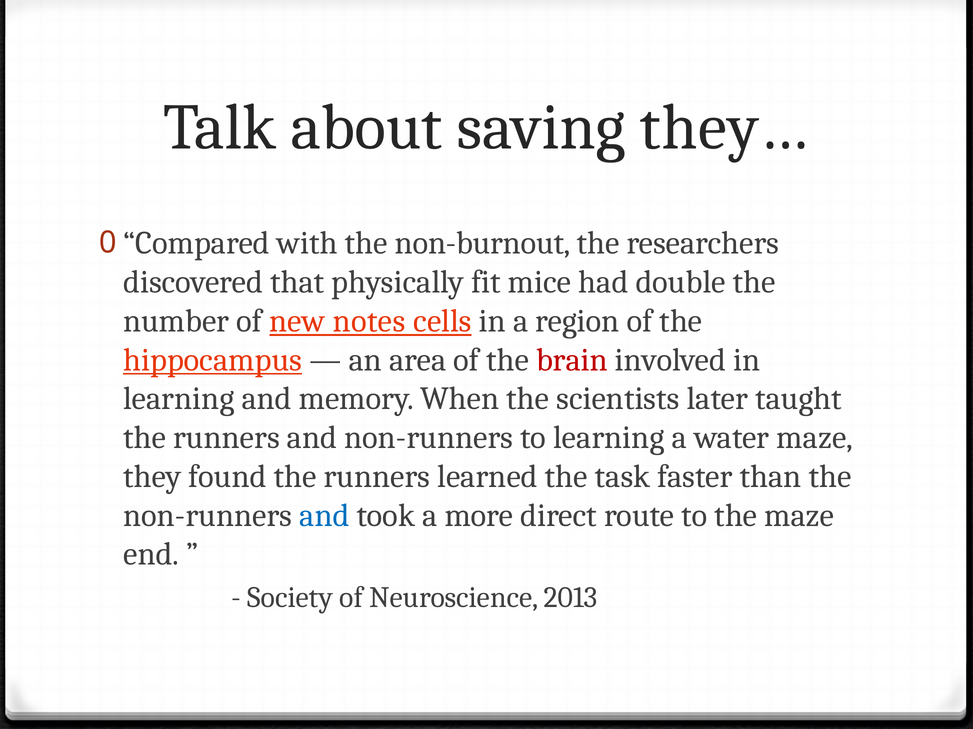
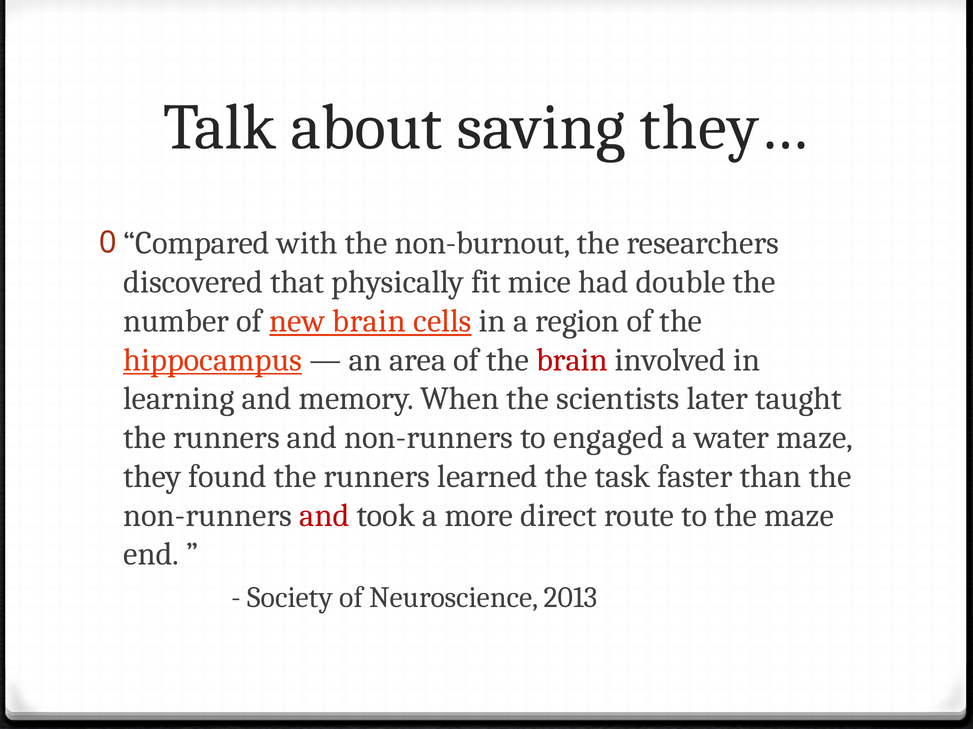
new notes: notes -> brain
to learning: learning -> engaged
and at (324, 516) colour: blue -> red
